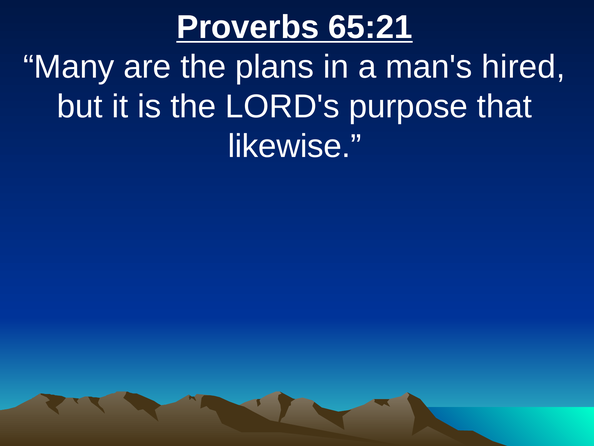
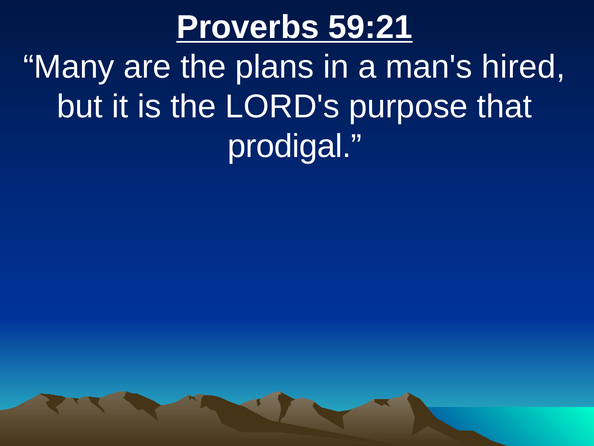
65:21: 65:21 -> 59:21
likewise: likewise -> prodigal
